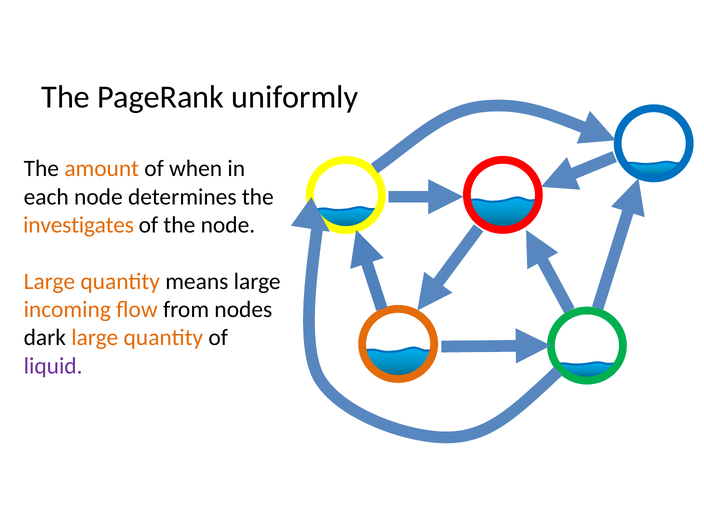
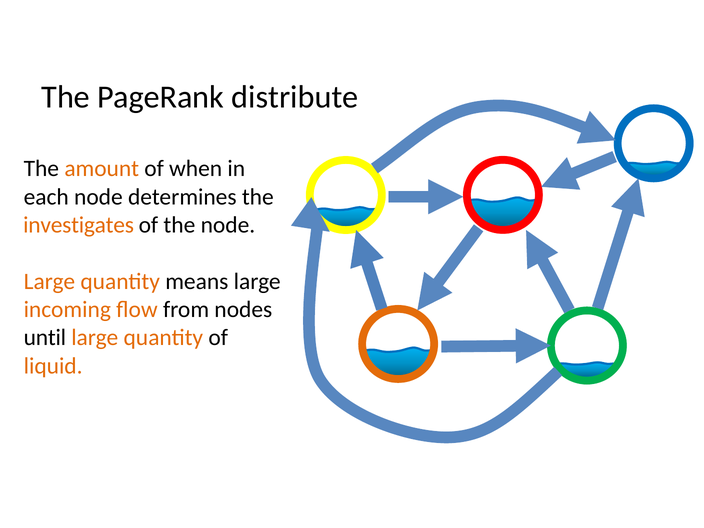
uniformly: uniformly -> distribute
dark: dark -> until
liquid colour: purple -> orange
